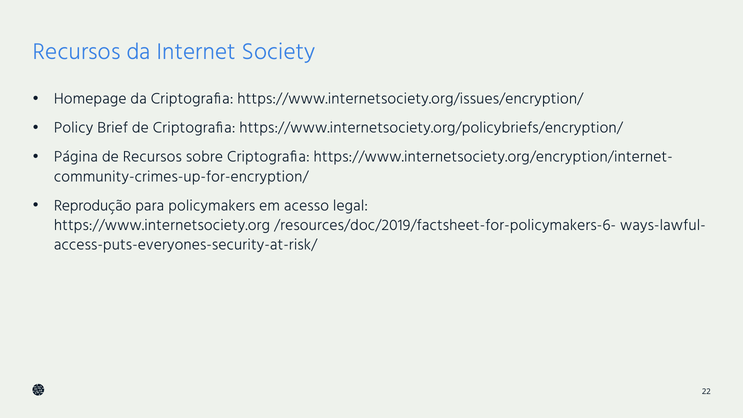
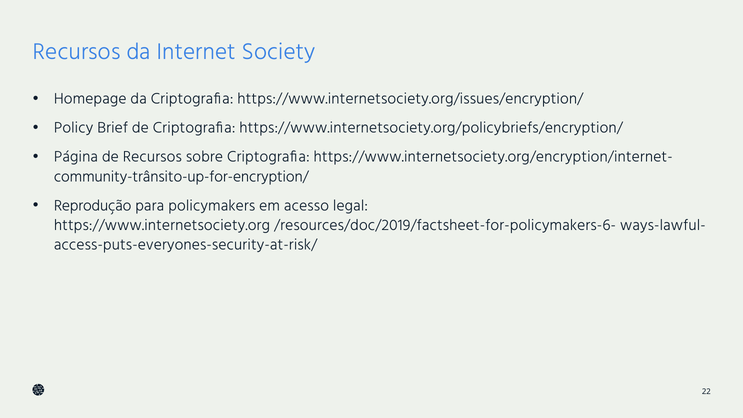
community-crimes-up-for-encryption/: community-crimes-up-for-encryption/ -> community-trânsito-up-for-encryption/
